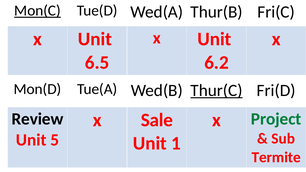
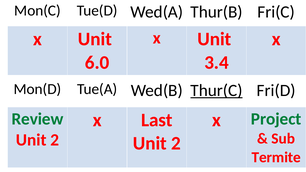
Mon(C underline: present -> none
6.5: 6.5 -> 6.0
6.2: 6.2 -> 3.4
Review colour: black -> green
Sale: Sale -> Last
5 at (55, 140): 5 -> 2
1 at (176, 143): 1 -> 2
